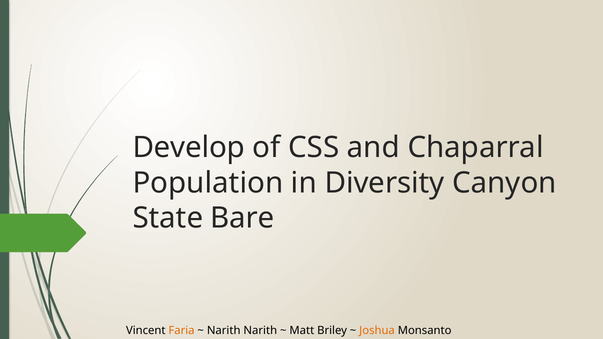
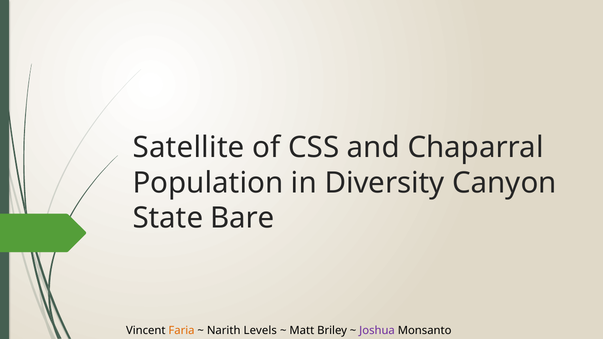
Develop: Develop -> Satellite
Narith Narith: Narith -> Levels
Joshua colour: orange -> purple
